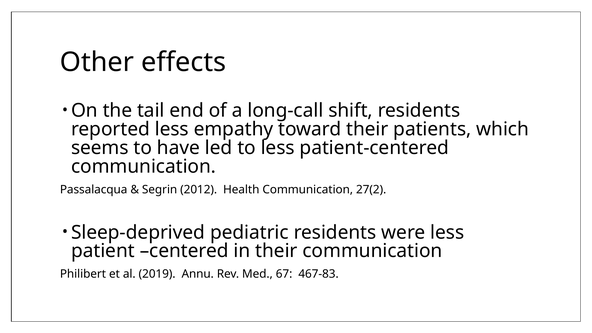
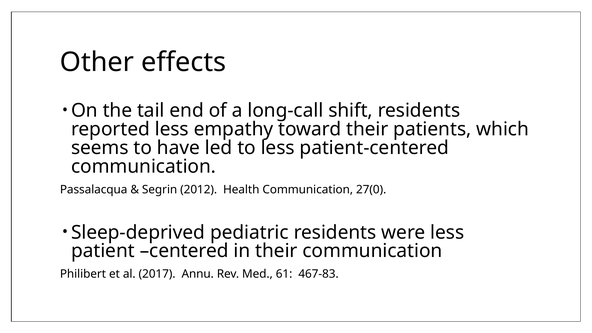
27(2: 27(2 -> 27(0
2019: 2019 -> 2017
67: 67 -> 61
